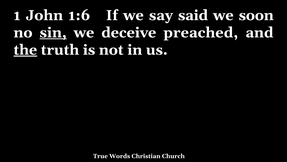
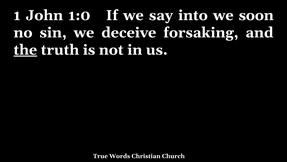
1:6: 1:6 -> 1:0
said: said -> into
sin underline: present -> none
preached: preached -> forsaking
